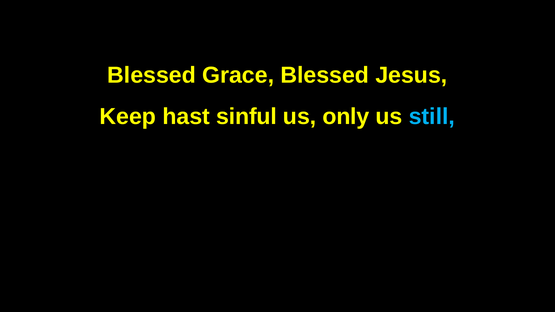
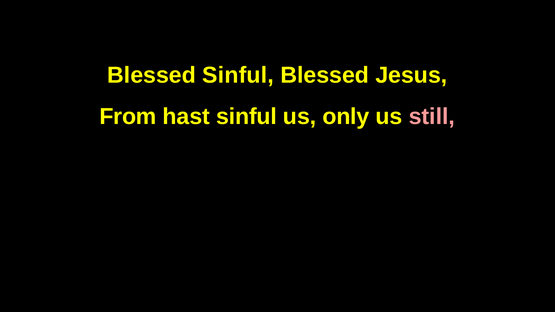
Blessed Grace: Grace -> Sinful
Keep: Keep -> From
still colour: light blue -> pink
